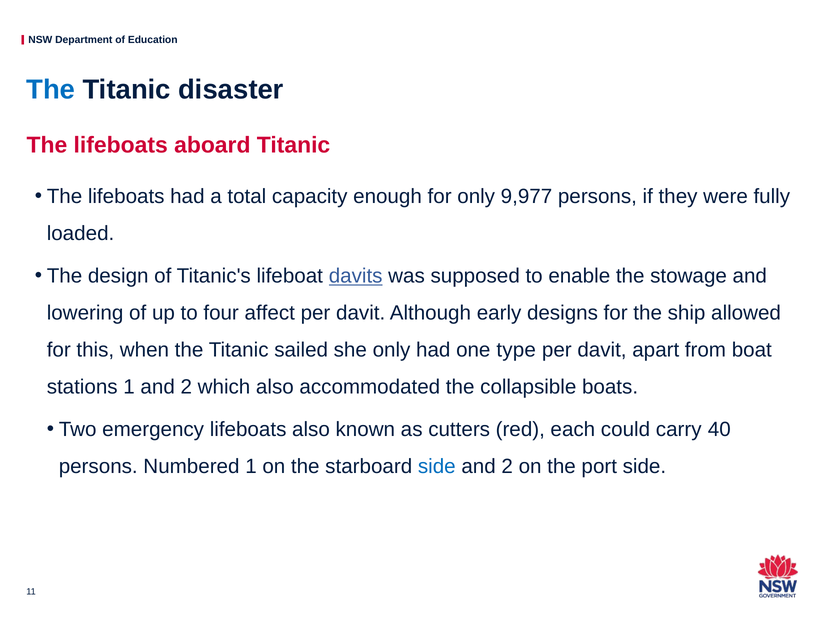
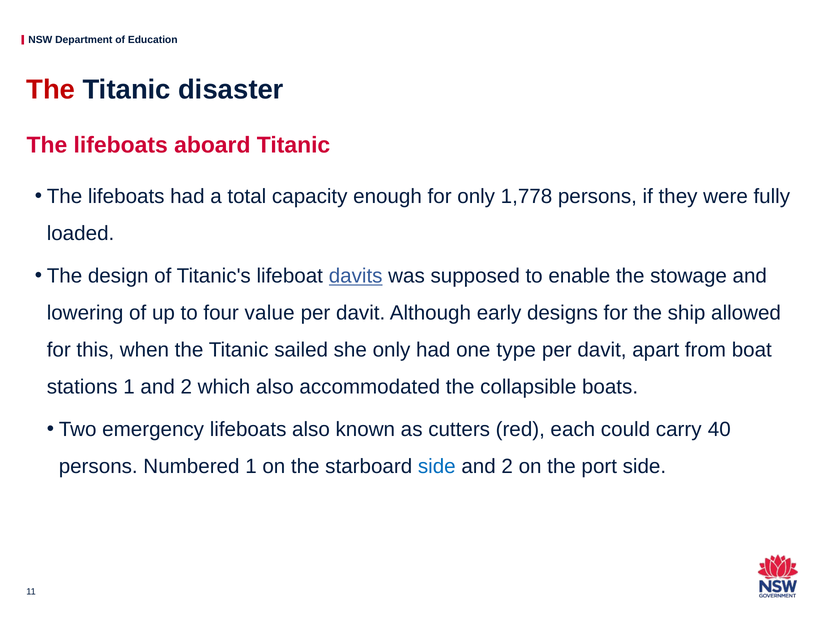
The at (51, 90) colour: blue -> red
9,977: 9,977 -> 1,778
affect: affect -> value
